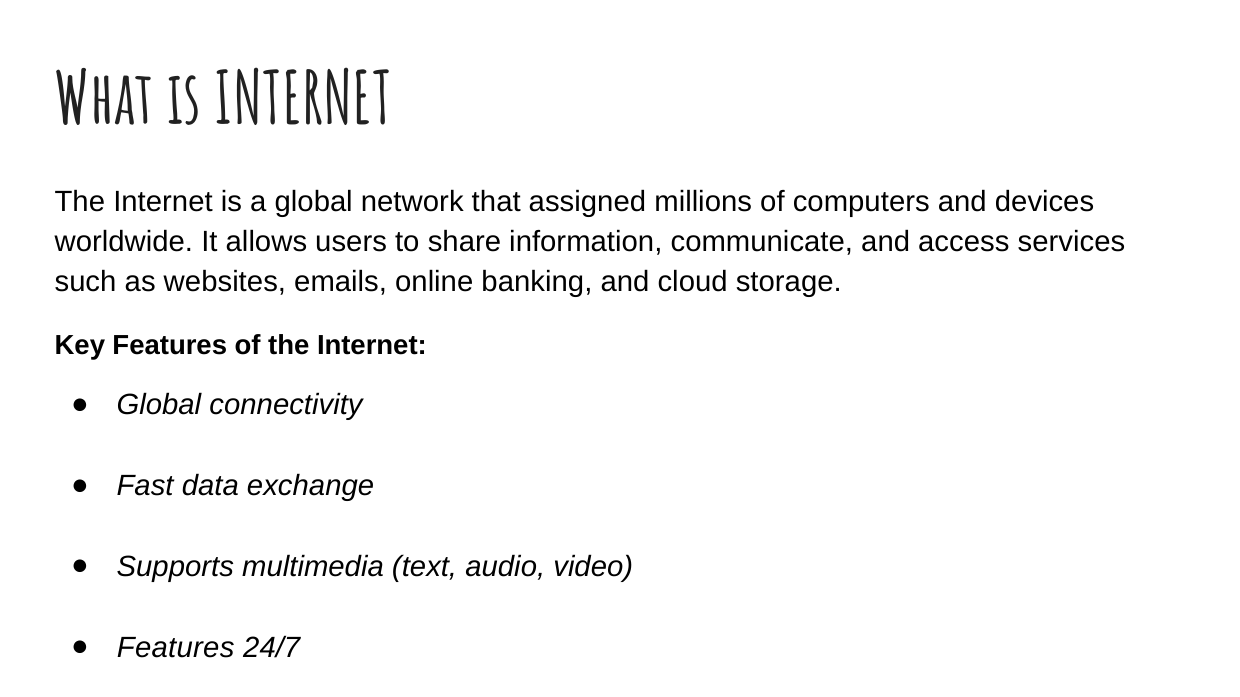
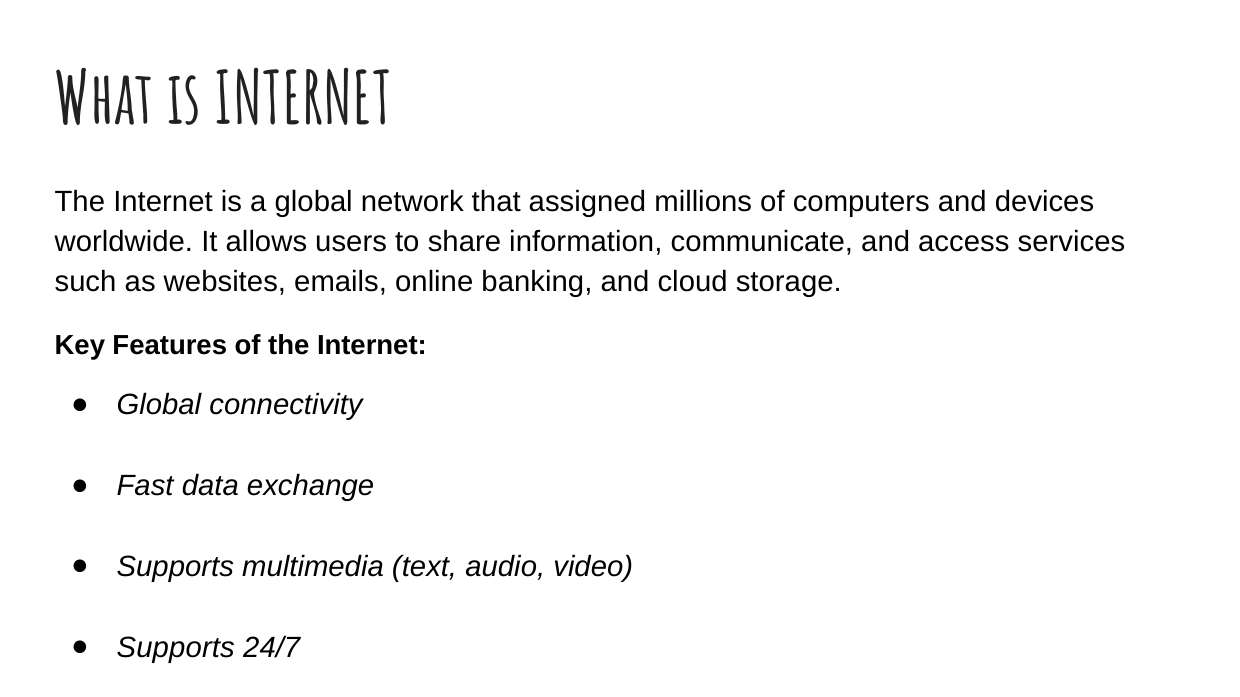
Features at (176, 648): Features -> Supports
